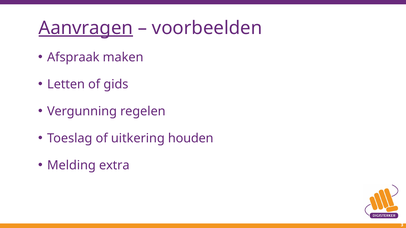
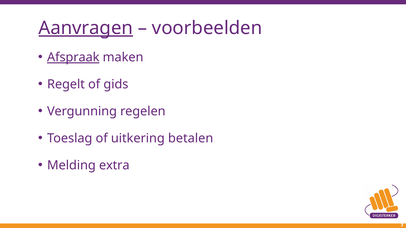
Afspraak underline: none -> present
Letten: Letten -> Regelt
houden: houden -> betalen
